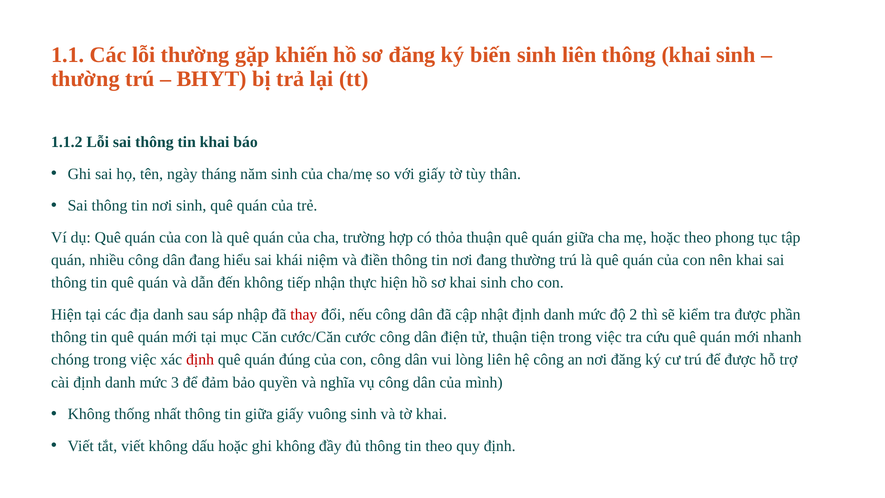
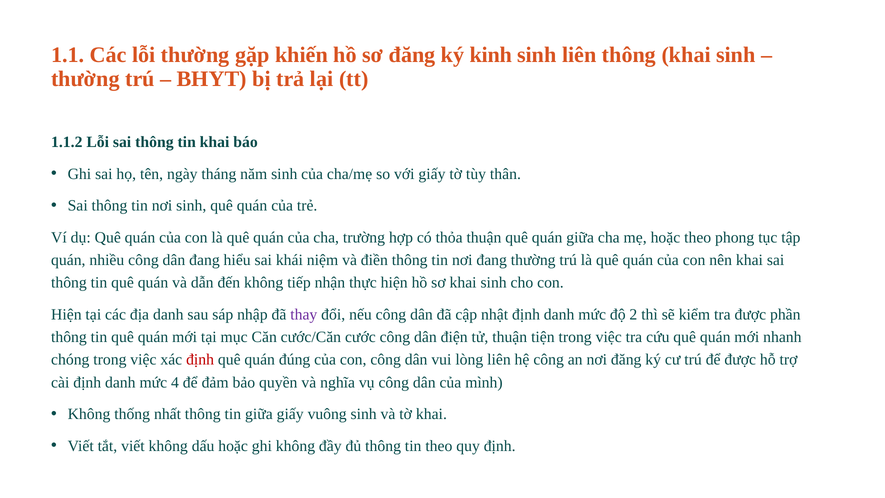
biến: biến -> kinh
thay colour: red -> purple
3: 3 -> 4
